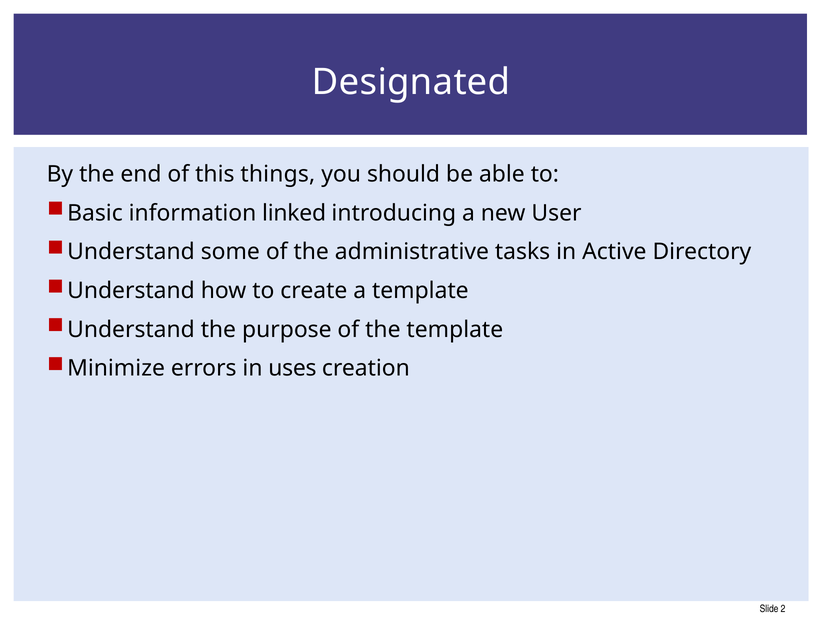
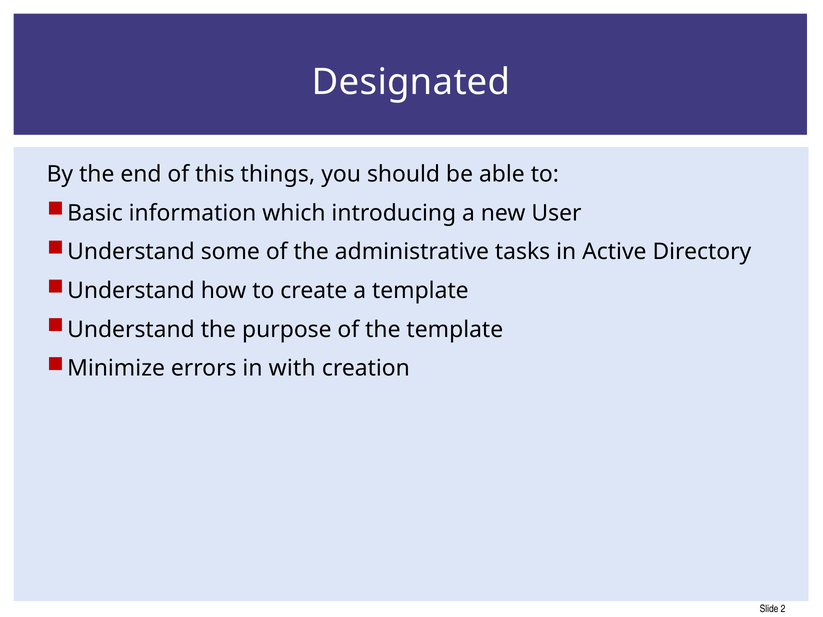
linked: linked -> which
uses: uses -> with
